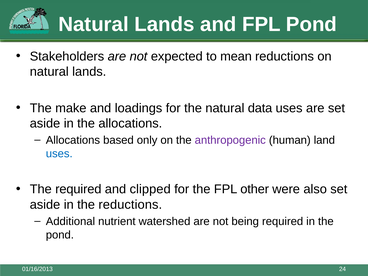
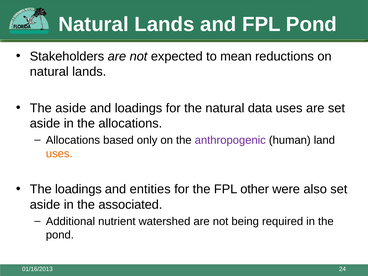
The make: make -> aside
uses at (59, 154) colour: blue -> orange
The required: required -> loadings
clipped: clipped -> entities
the reductions: reductions -> associated
